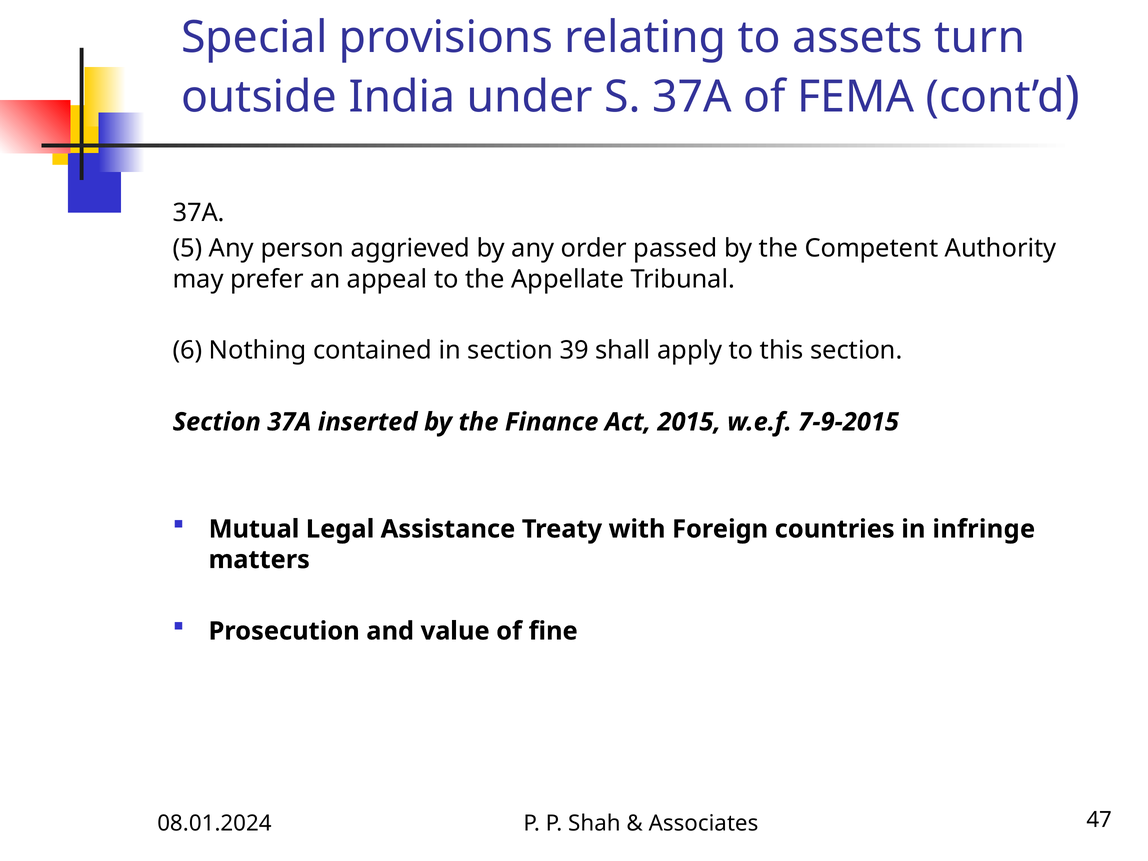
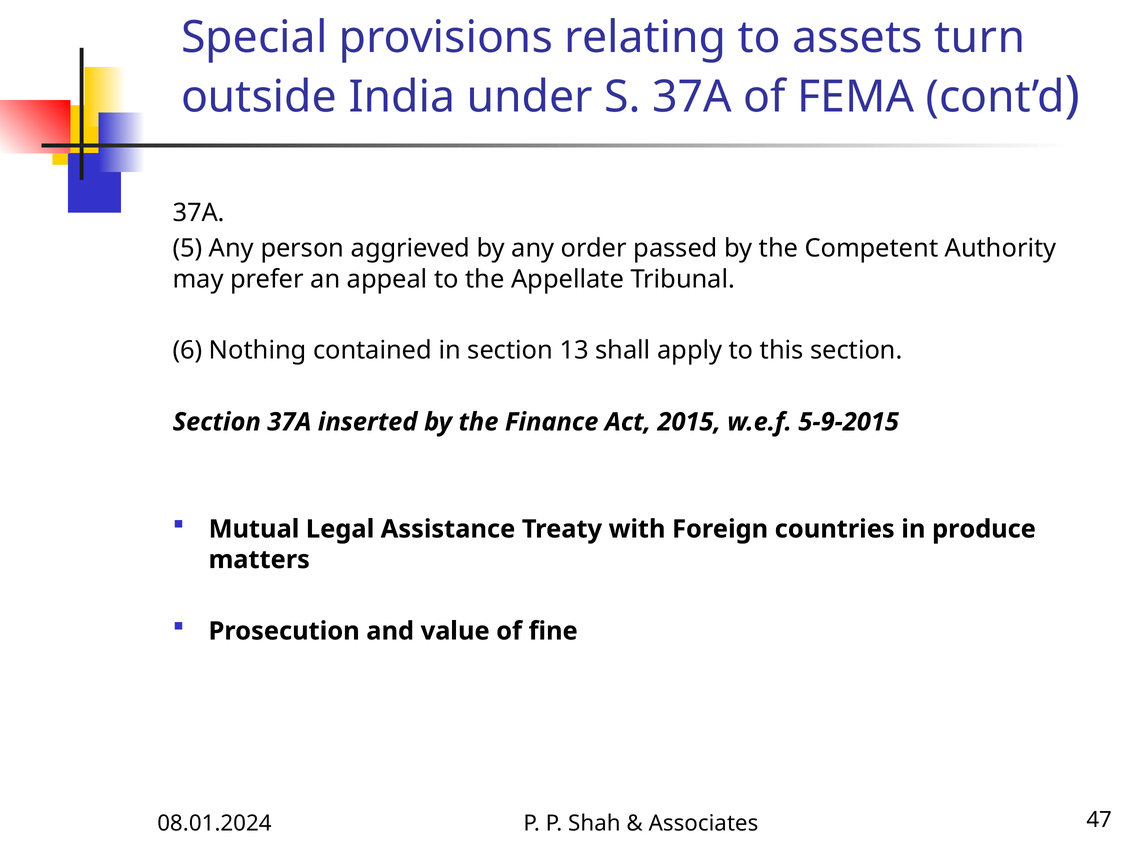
39: 39 -> 13
7-9-2015: 7-9-2015 -> 5-9-2015
infringe: infringe -> produce
